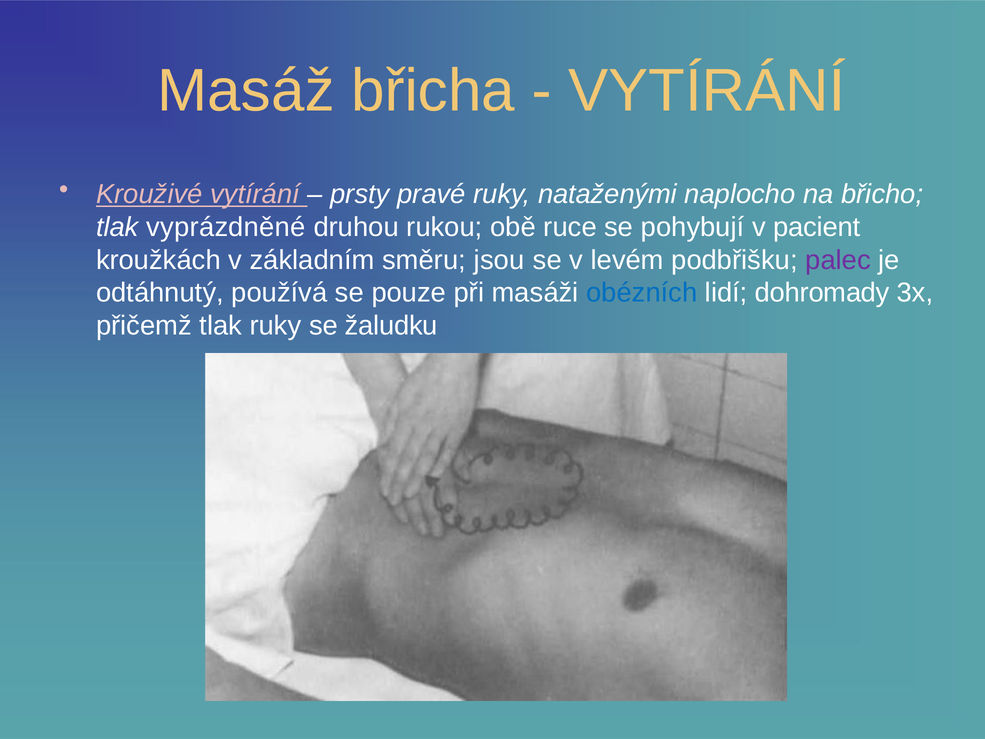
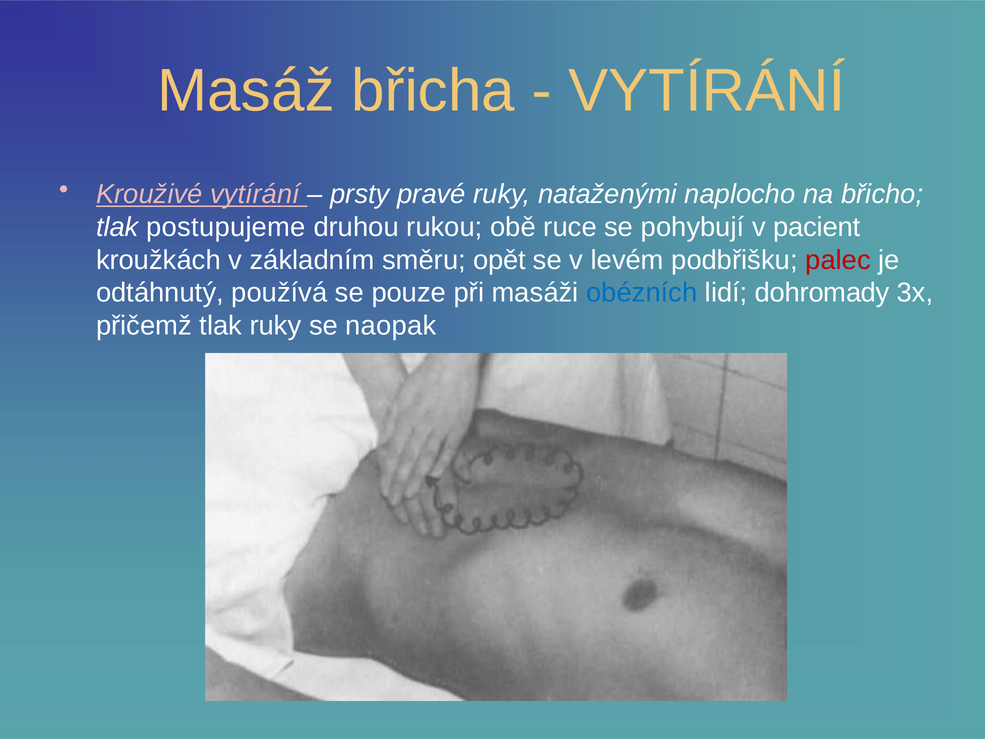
vyprázdněné: vyprázdněné -> postupujeme
jsou: jsou -> opět
palec colour: purple -> red
žaludku: žaludku -> naopak
